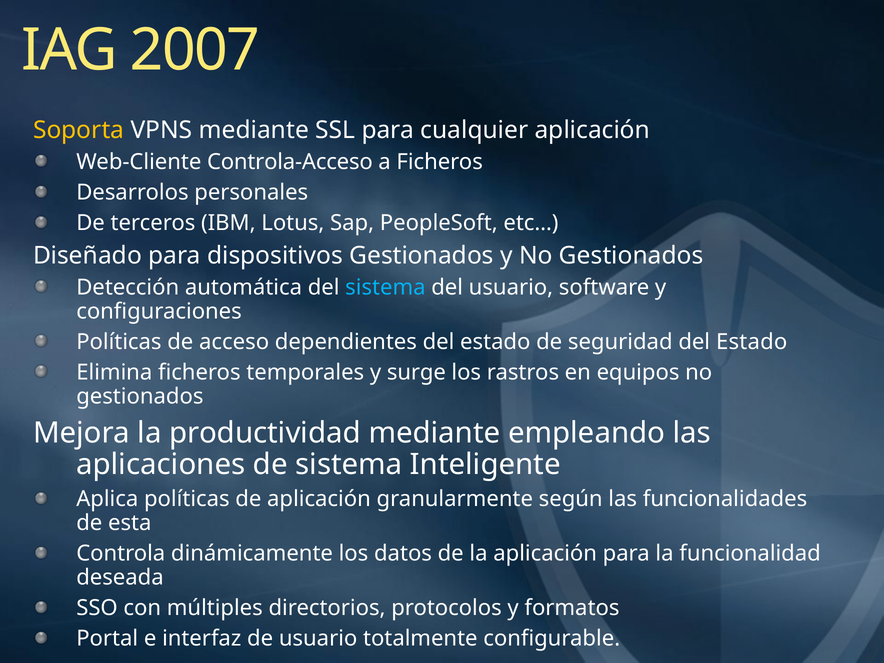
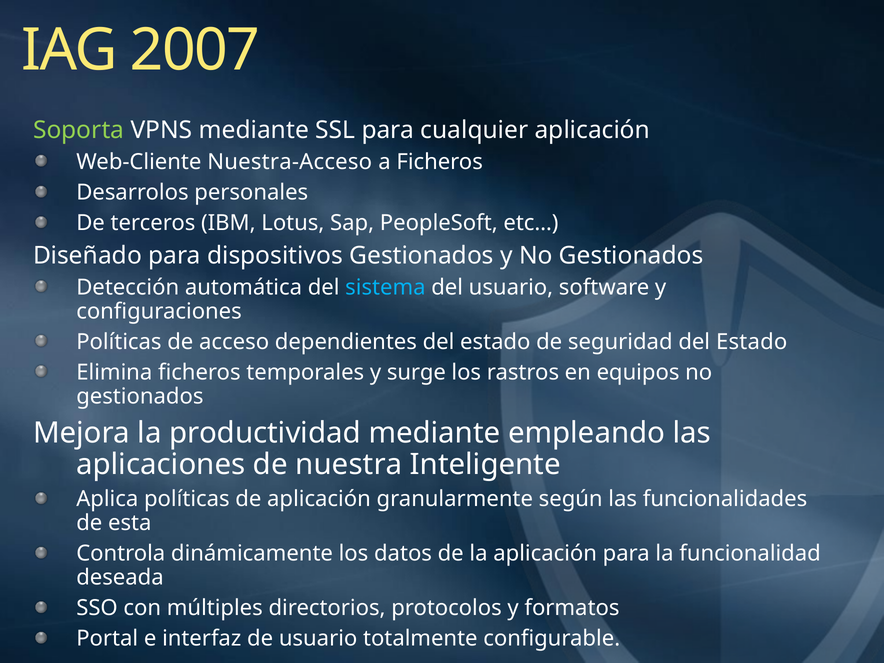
Soporta colour: yellow -> light green
Controla-Acceso: Controla-Acceso -> Nuestra-Acceso
de sistema: sistema -> nuestra
